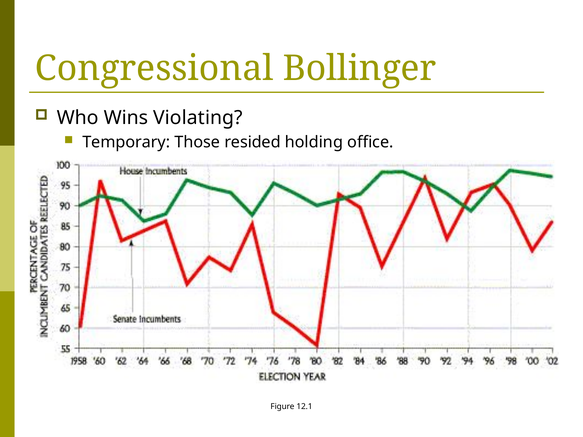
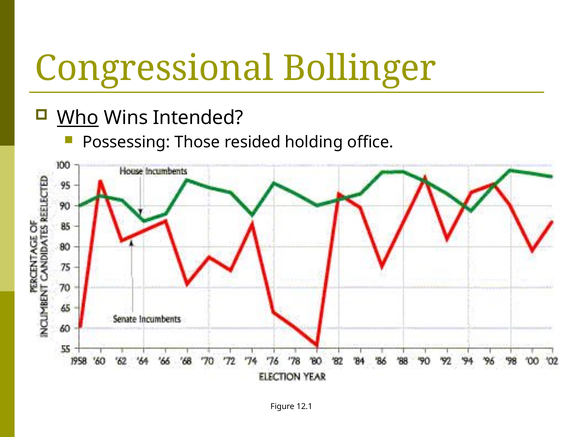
Who underline: none -> present
Violating: Violating -> Intended
Temporary: Temporary -> Possessing
